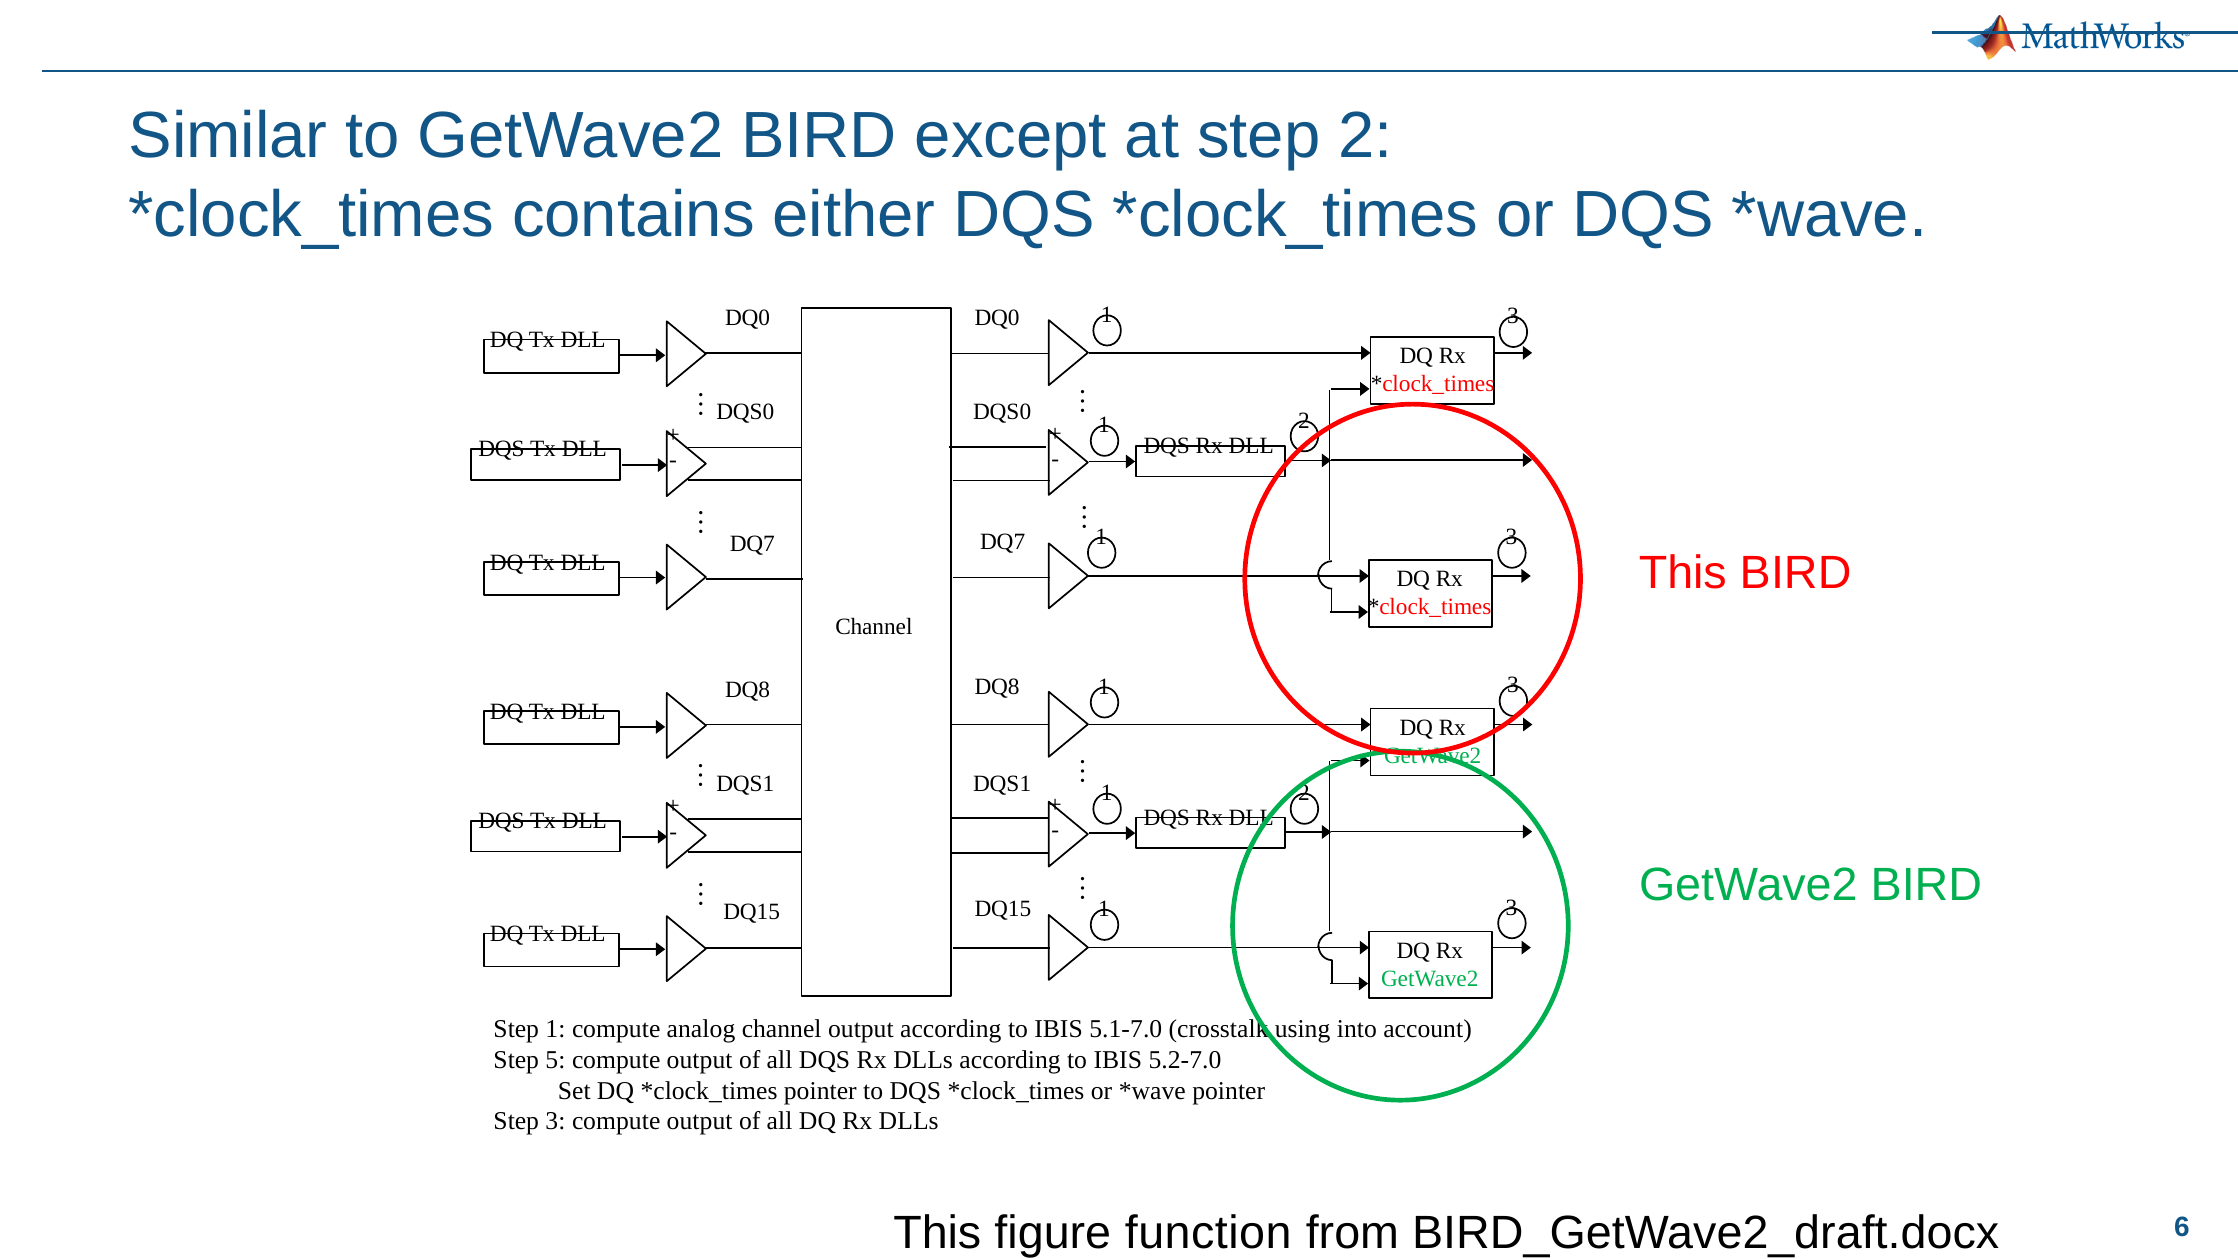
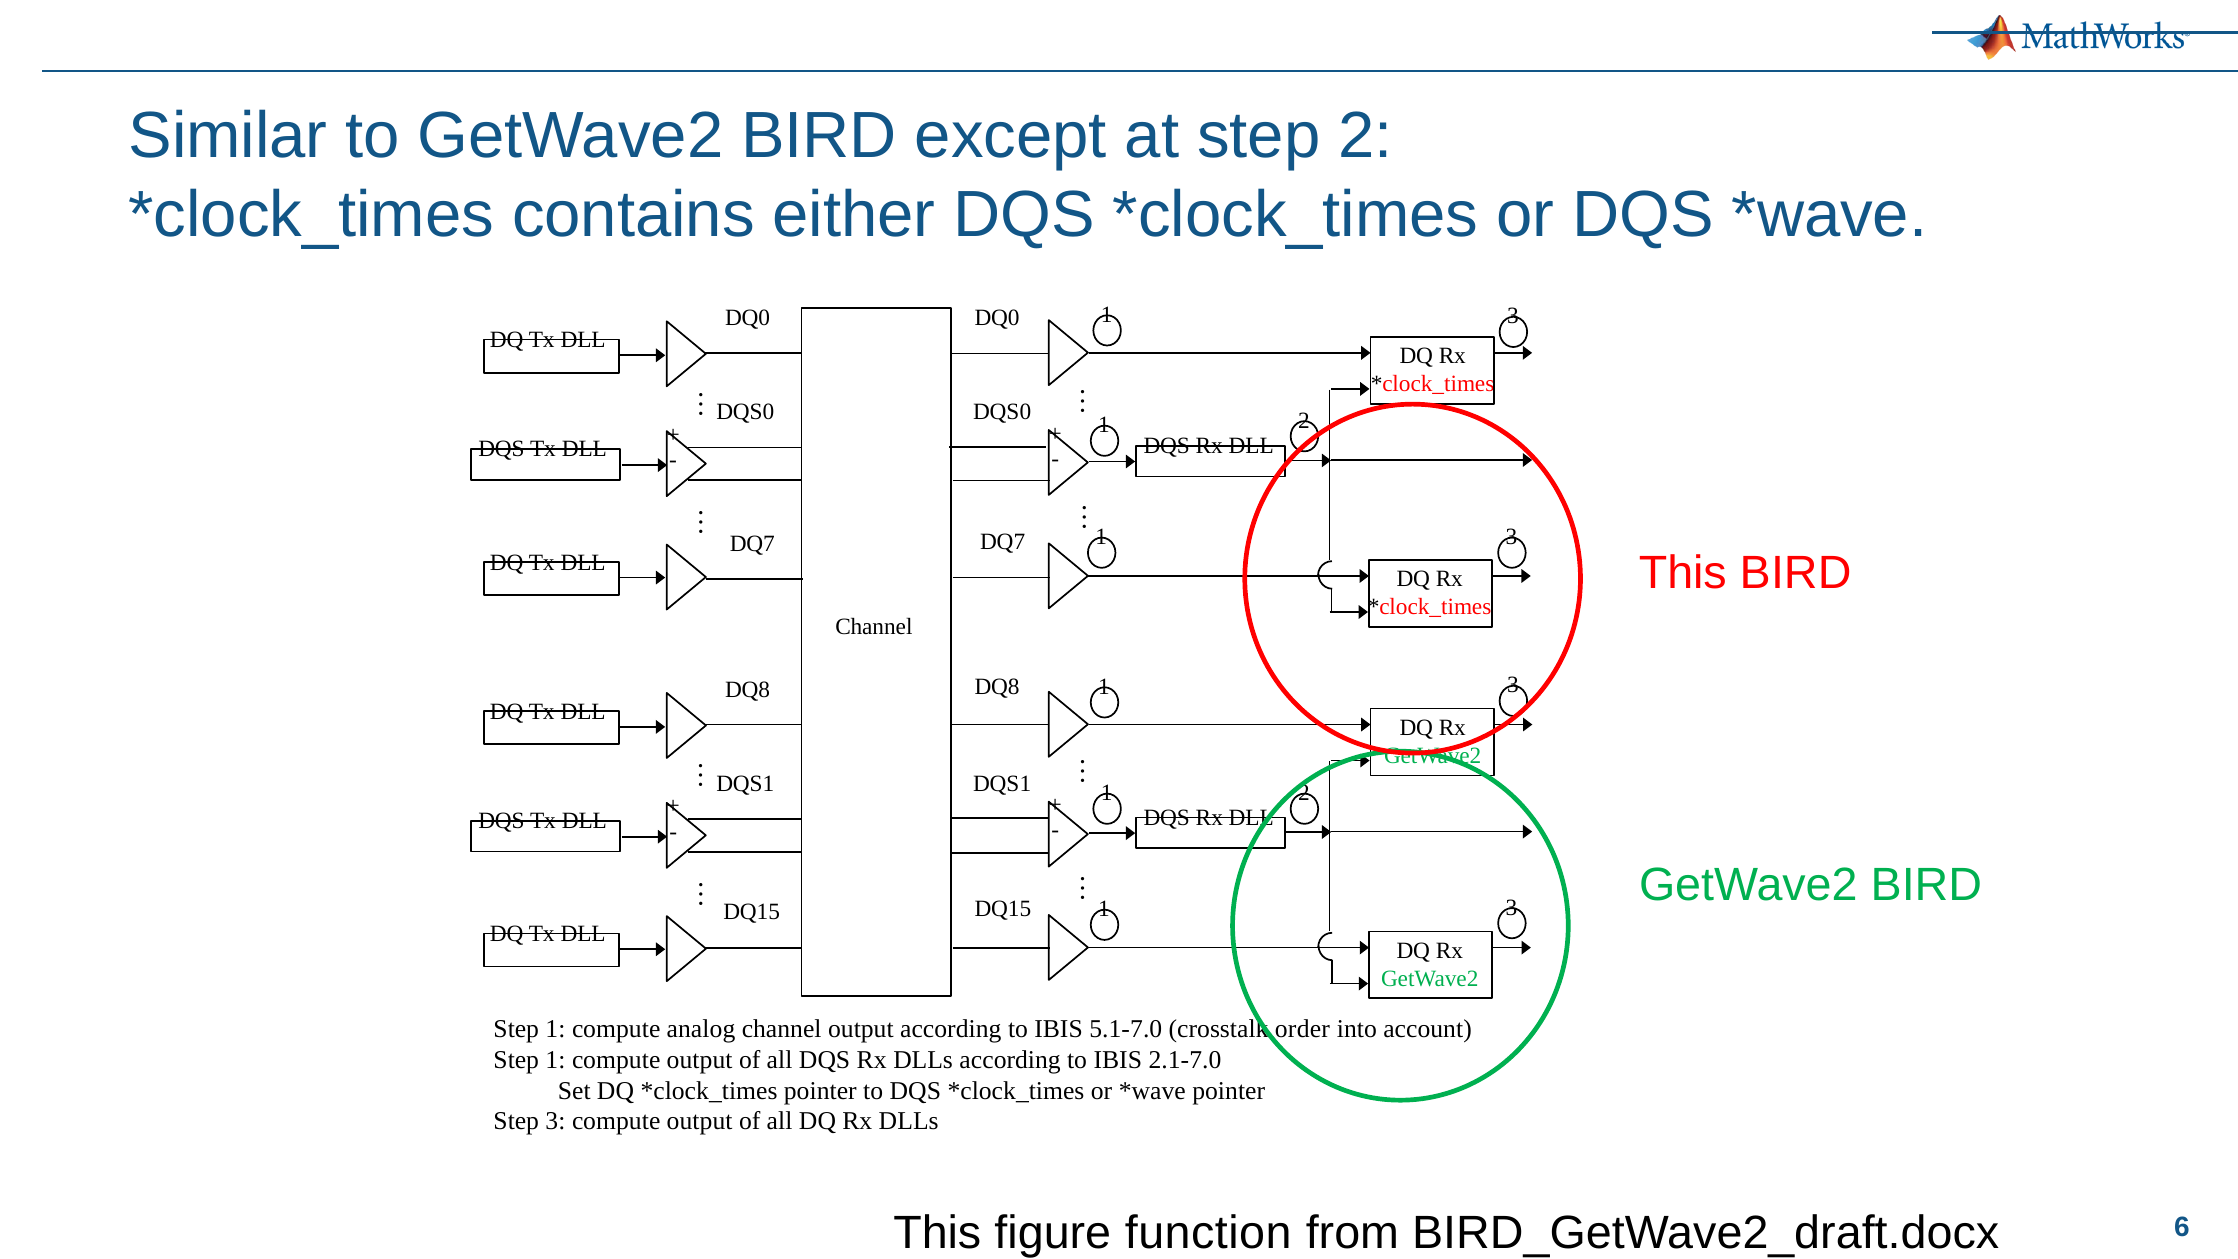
using: using -> order
5 at (555, 1060): 5 -> 1
5.2-7.0: 5.2-7.0 -> 2.1-7.0
